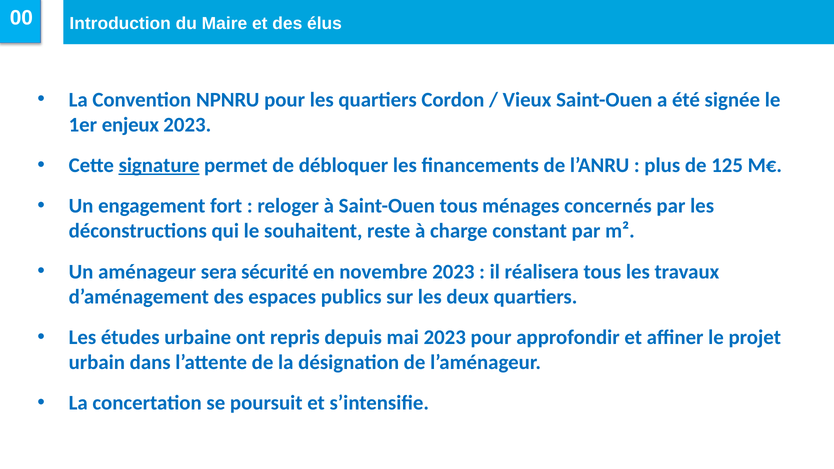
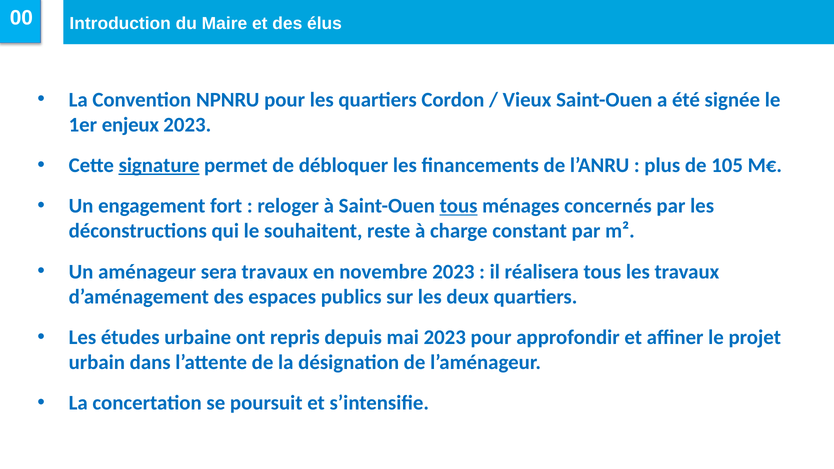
125: 125 -> 105
tous at (459, 206) underline: none -> present
sera sécurité: sécurité -> travaux
